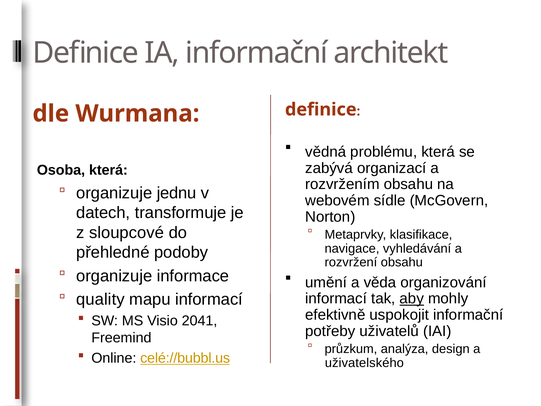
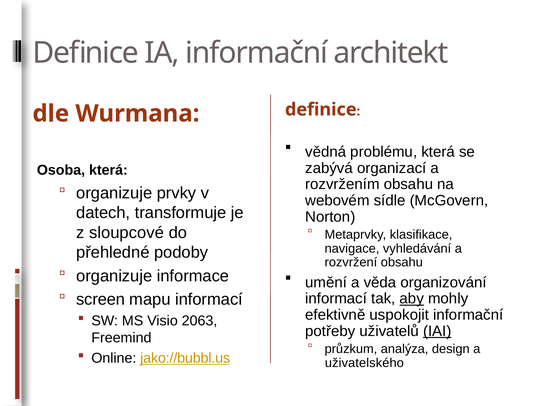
jednu: jednu -> prvky
quality: quality -> screen
2041: 2041 -> 2063
IAI underline: none -> present
celé://bubbl.us: celé://bubbl.us -> jako://bubbl.us
